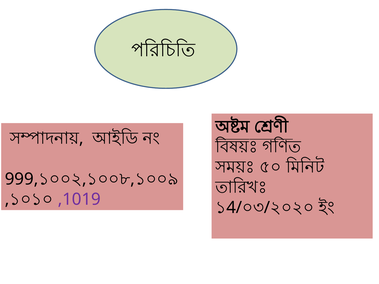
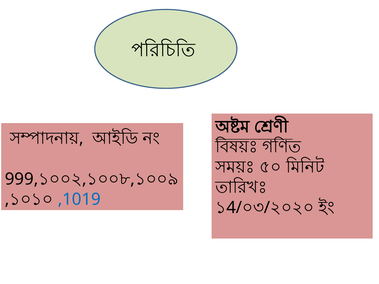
,1019 colour: purple -> blue
